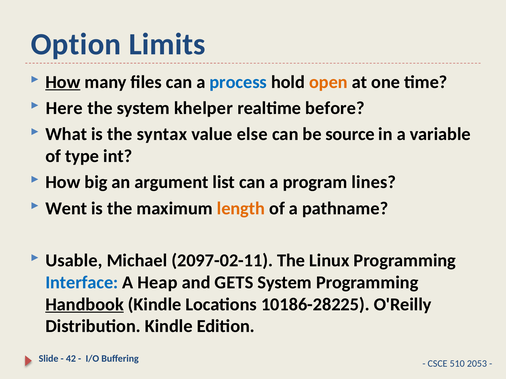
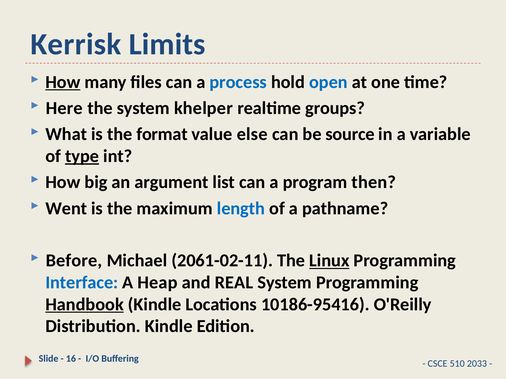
Option: Option -> Kerrisk
open colour: orange -> blue
before: before -> groups
syntax: syntax -> format
type underline: none -> present
lines: lines -> then
length colour: orange -> blue
Usable: Usable -> Before
2097-02-11: 2097-02-11 -> 2061-02-11
Linux underline: none -> present
GETS: GETS -> REAL
10186-28225: 10186-28225 -> 10186-95416
42: 42 -> 16
2053: 2053 -> 2033
